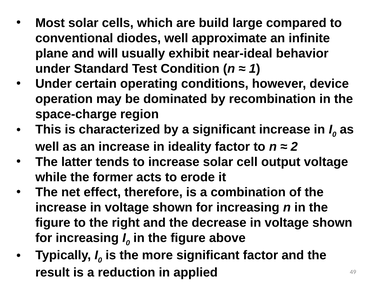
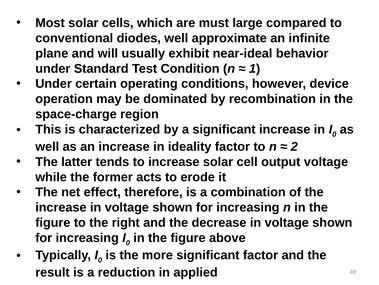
build: build -> must
